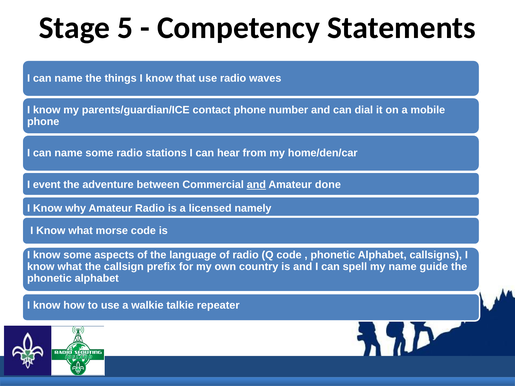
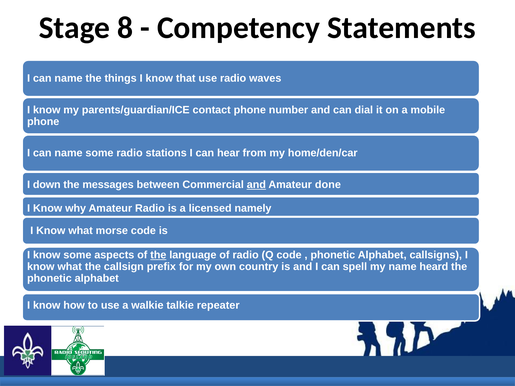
5: 5 -> 8
event: event -> down
adventure: adventure -> messages
the at (158, 255) underline: none -> present
guide: guide -> heard
